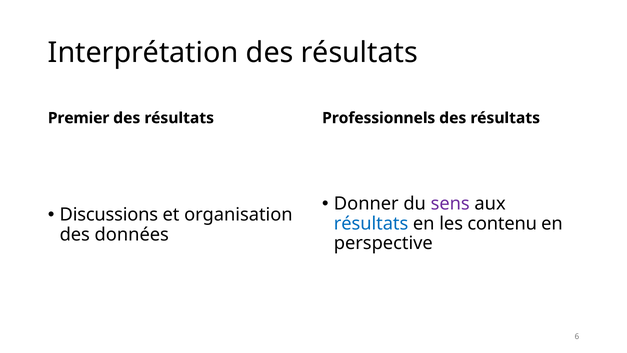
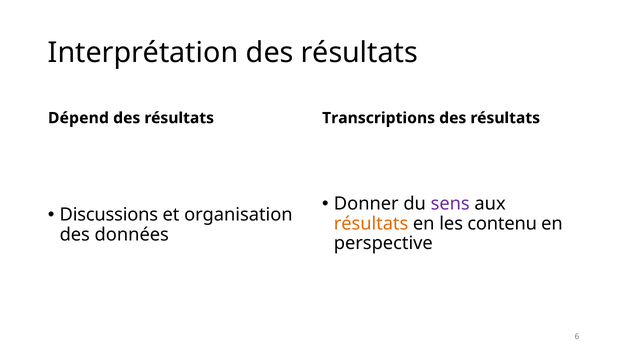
Premier: Premier -> Dépend
Professionnels: Professionnels -> Transcriptions
résultats at (371, 223) colour: blue -> orange
